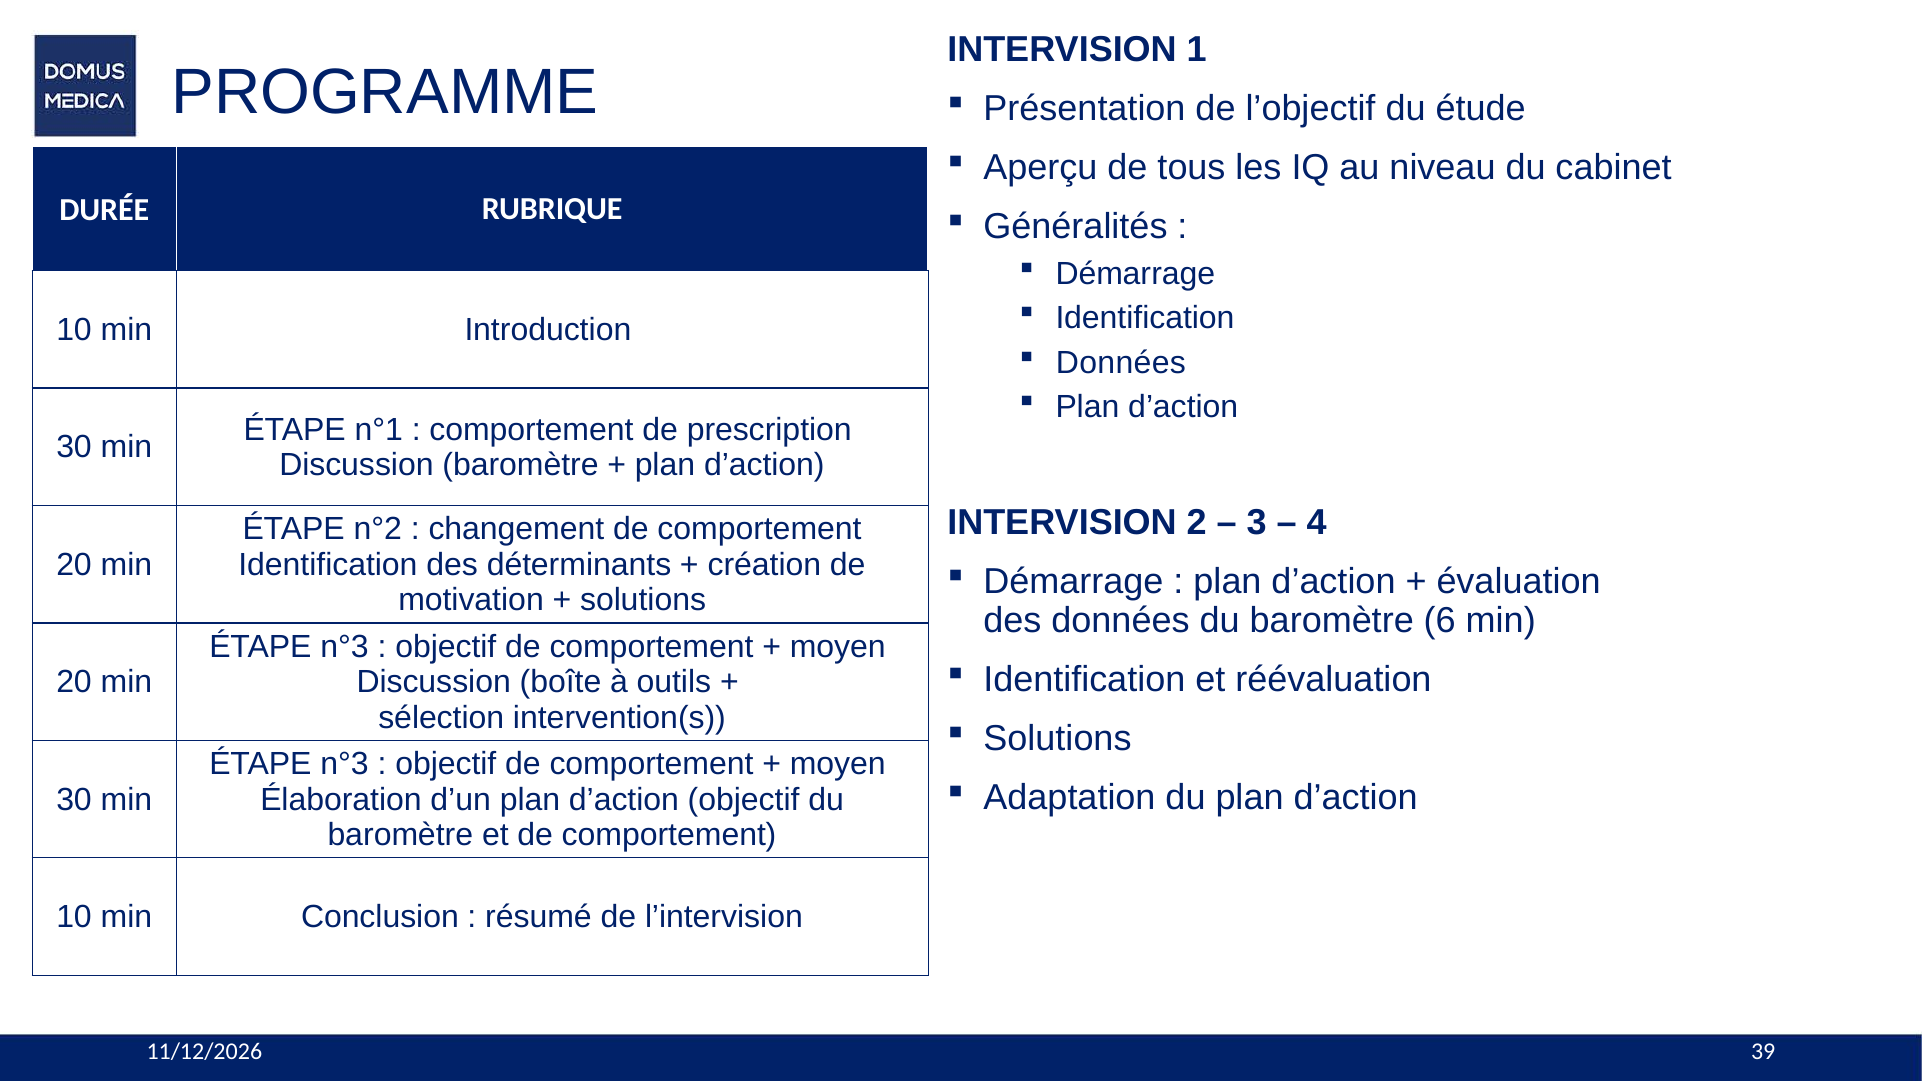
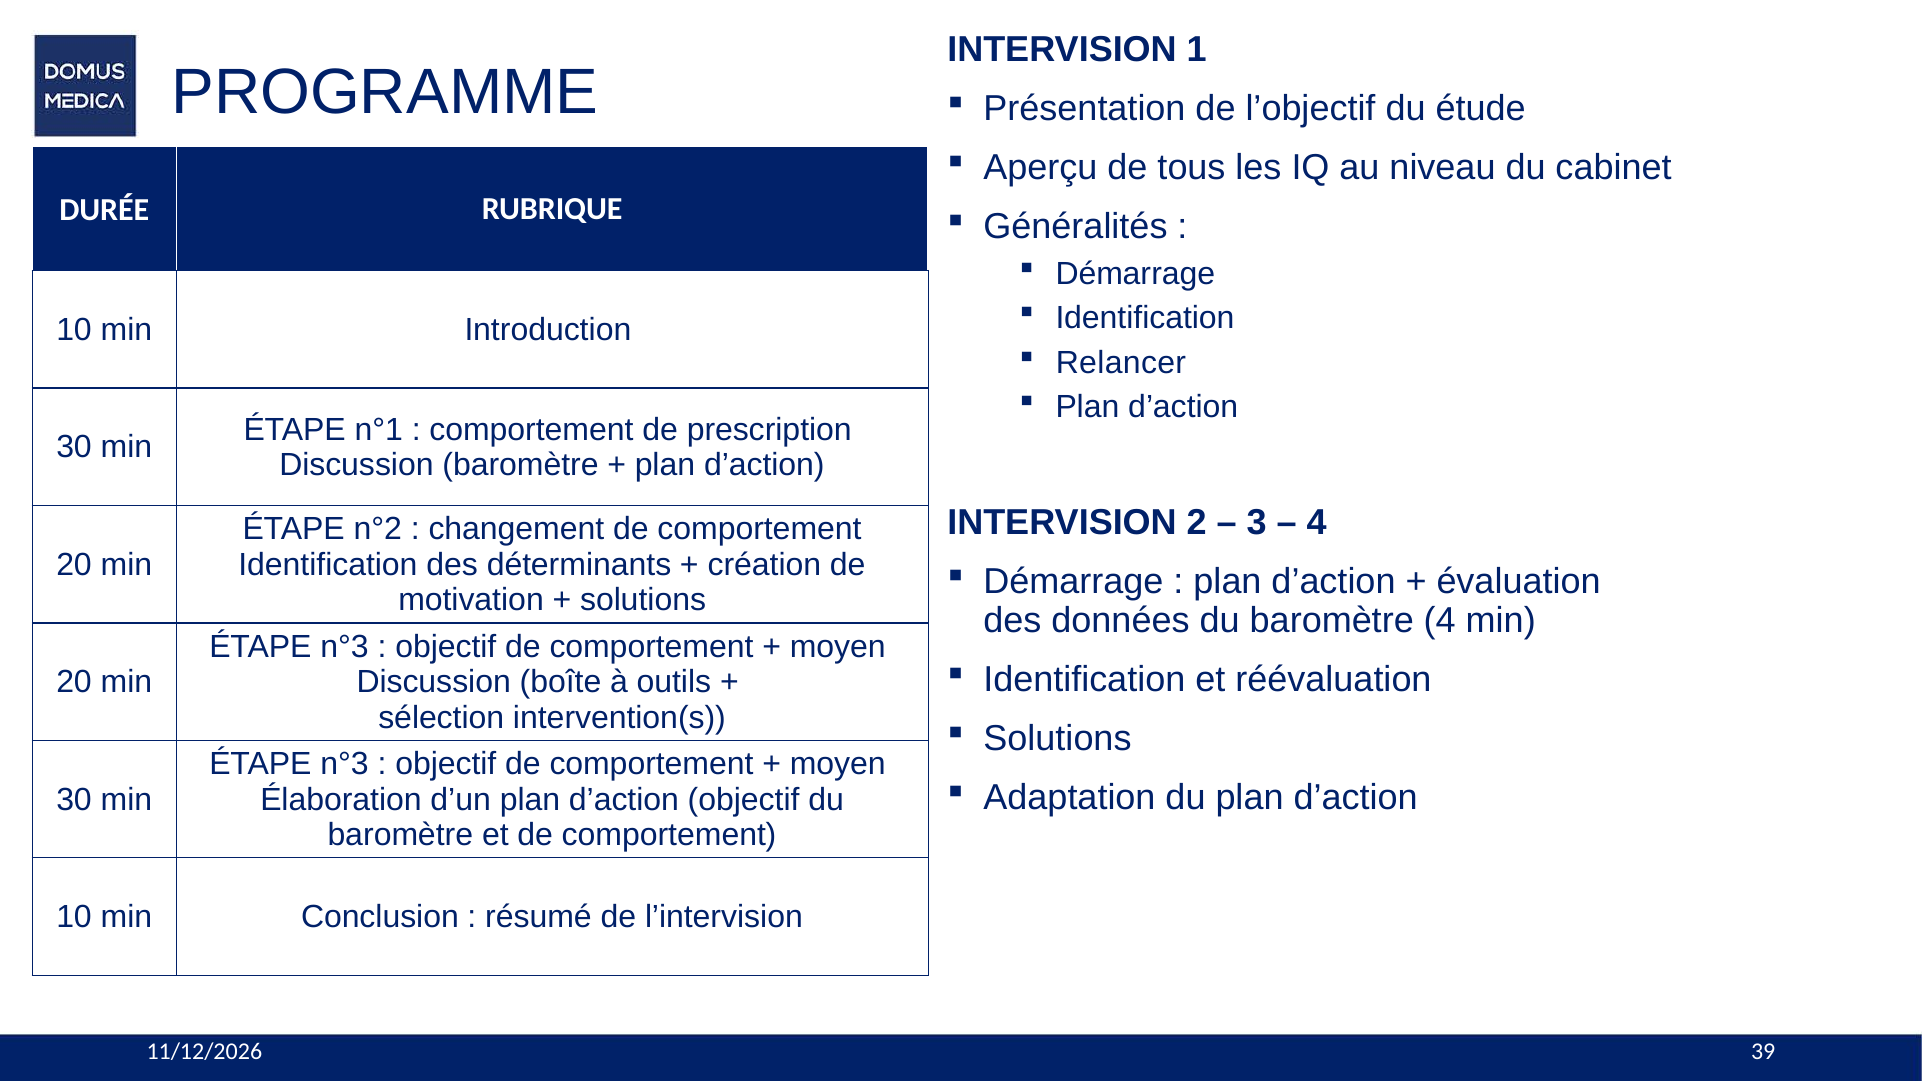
Données at (1121, 363): Données -> Relancer
baromètre 6: 6 -> 4
